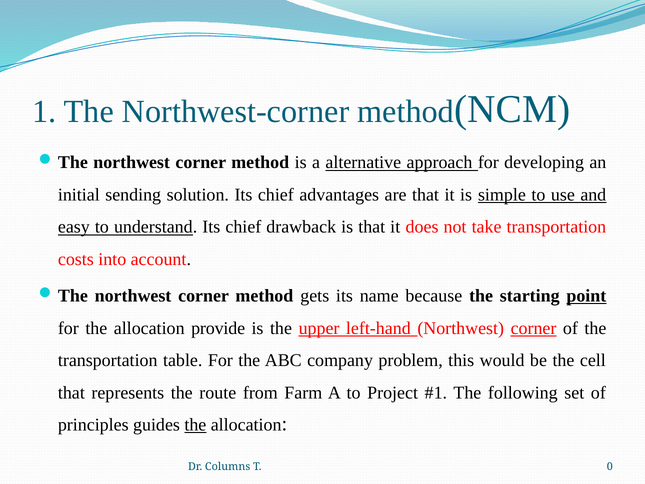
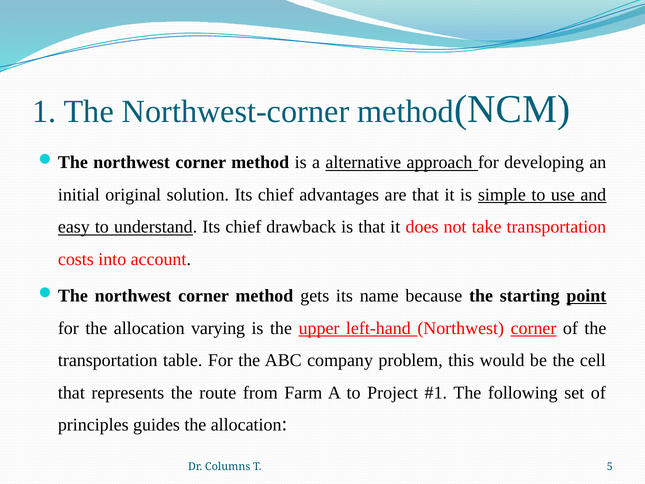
sending: sending -> original
provide: provide -> varying
the at (195, 425) underline: present -> none
0: 0 -> 5
